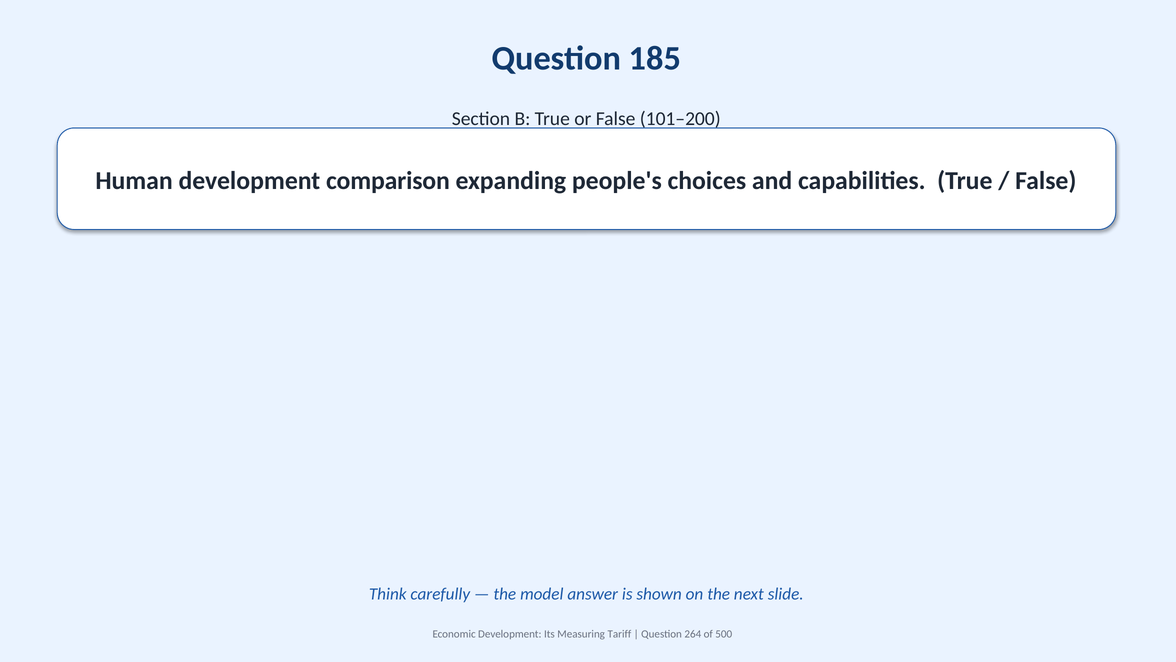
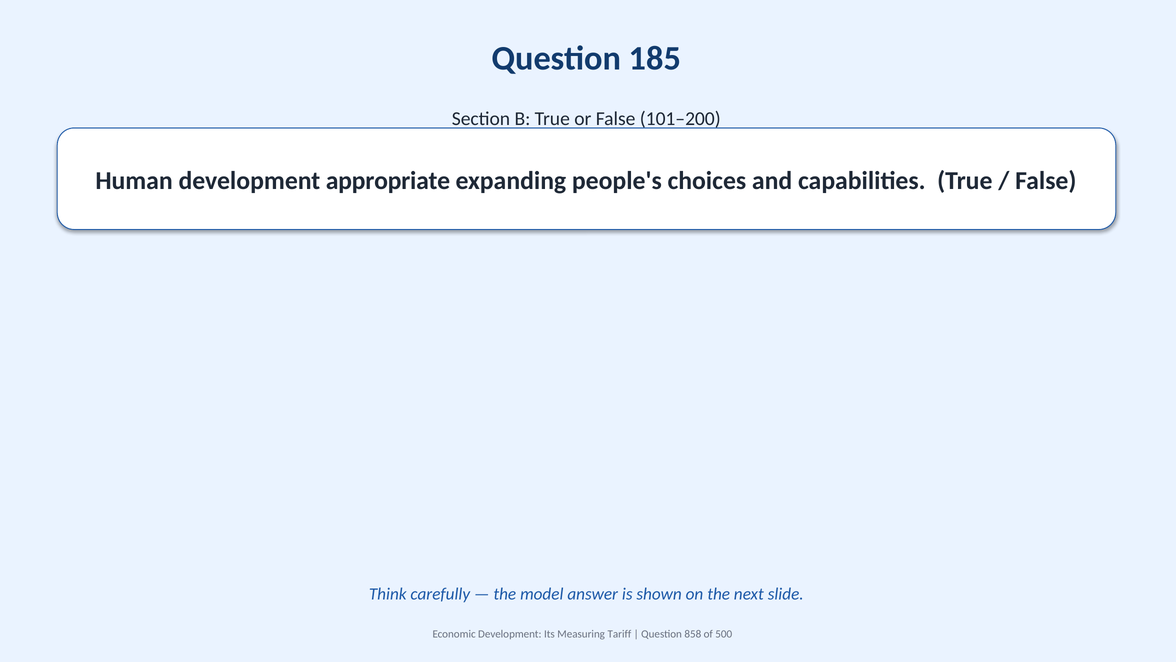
comparison: comparison -> appropriate
264: 264 -> 858
